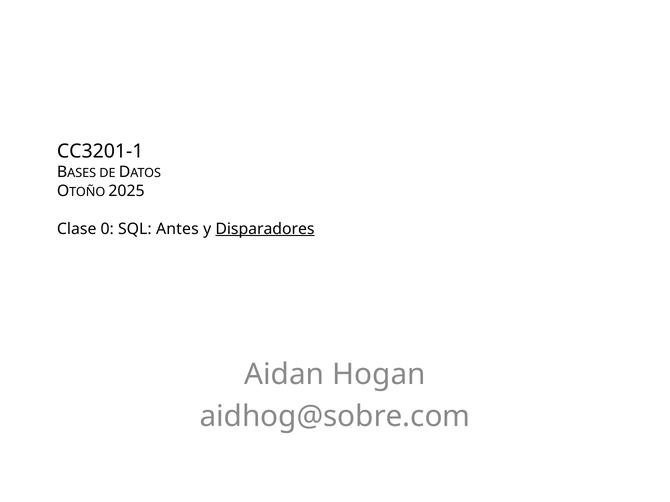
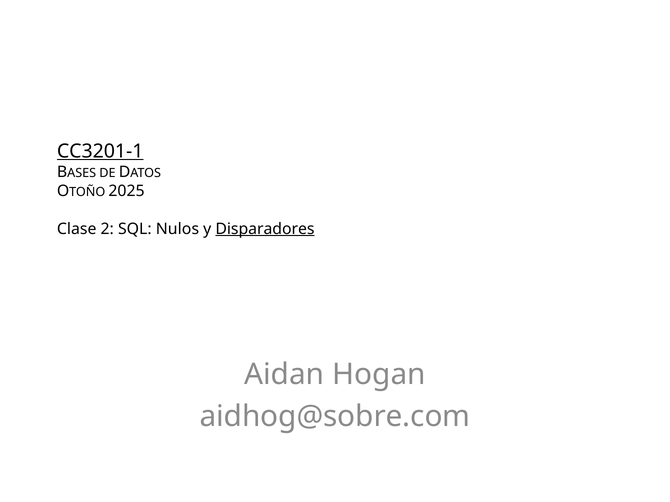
CC3201-1 underline: none -> present
0: 0 -> 2
Antes: Antes -> Nulos
